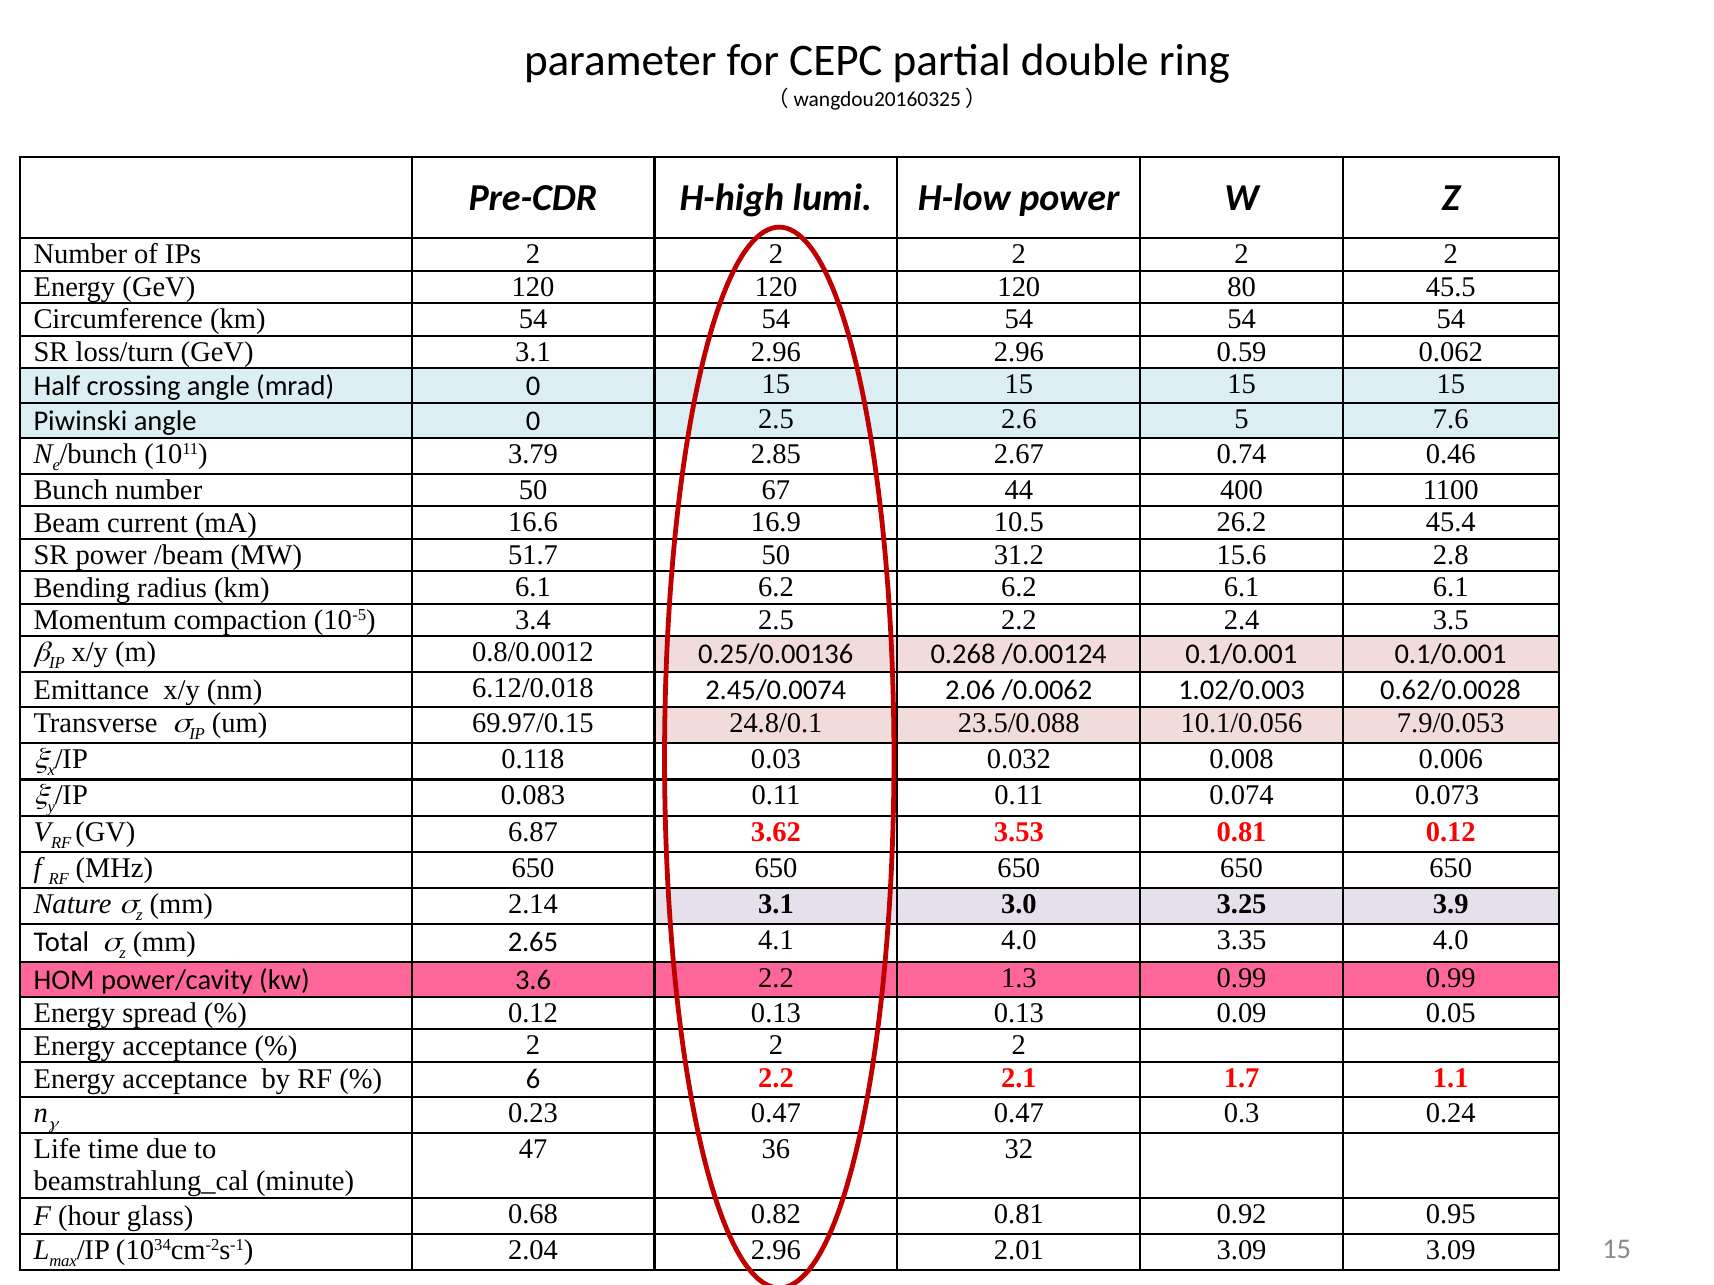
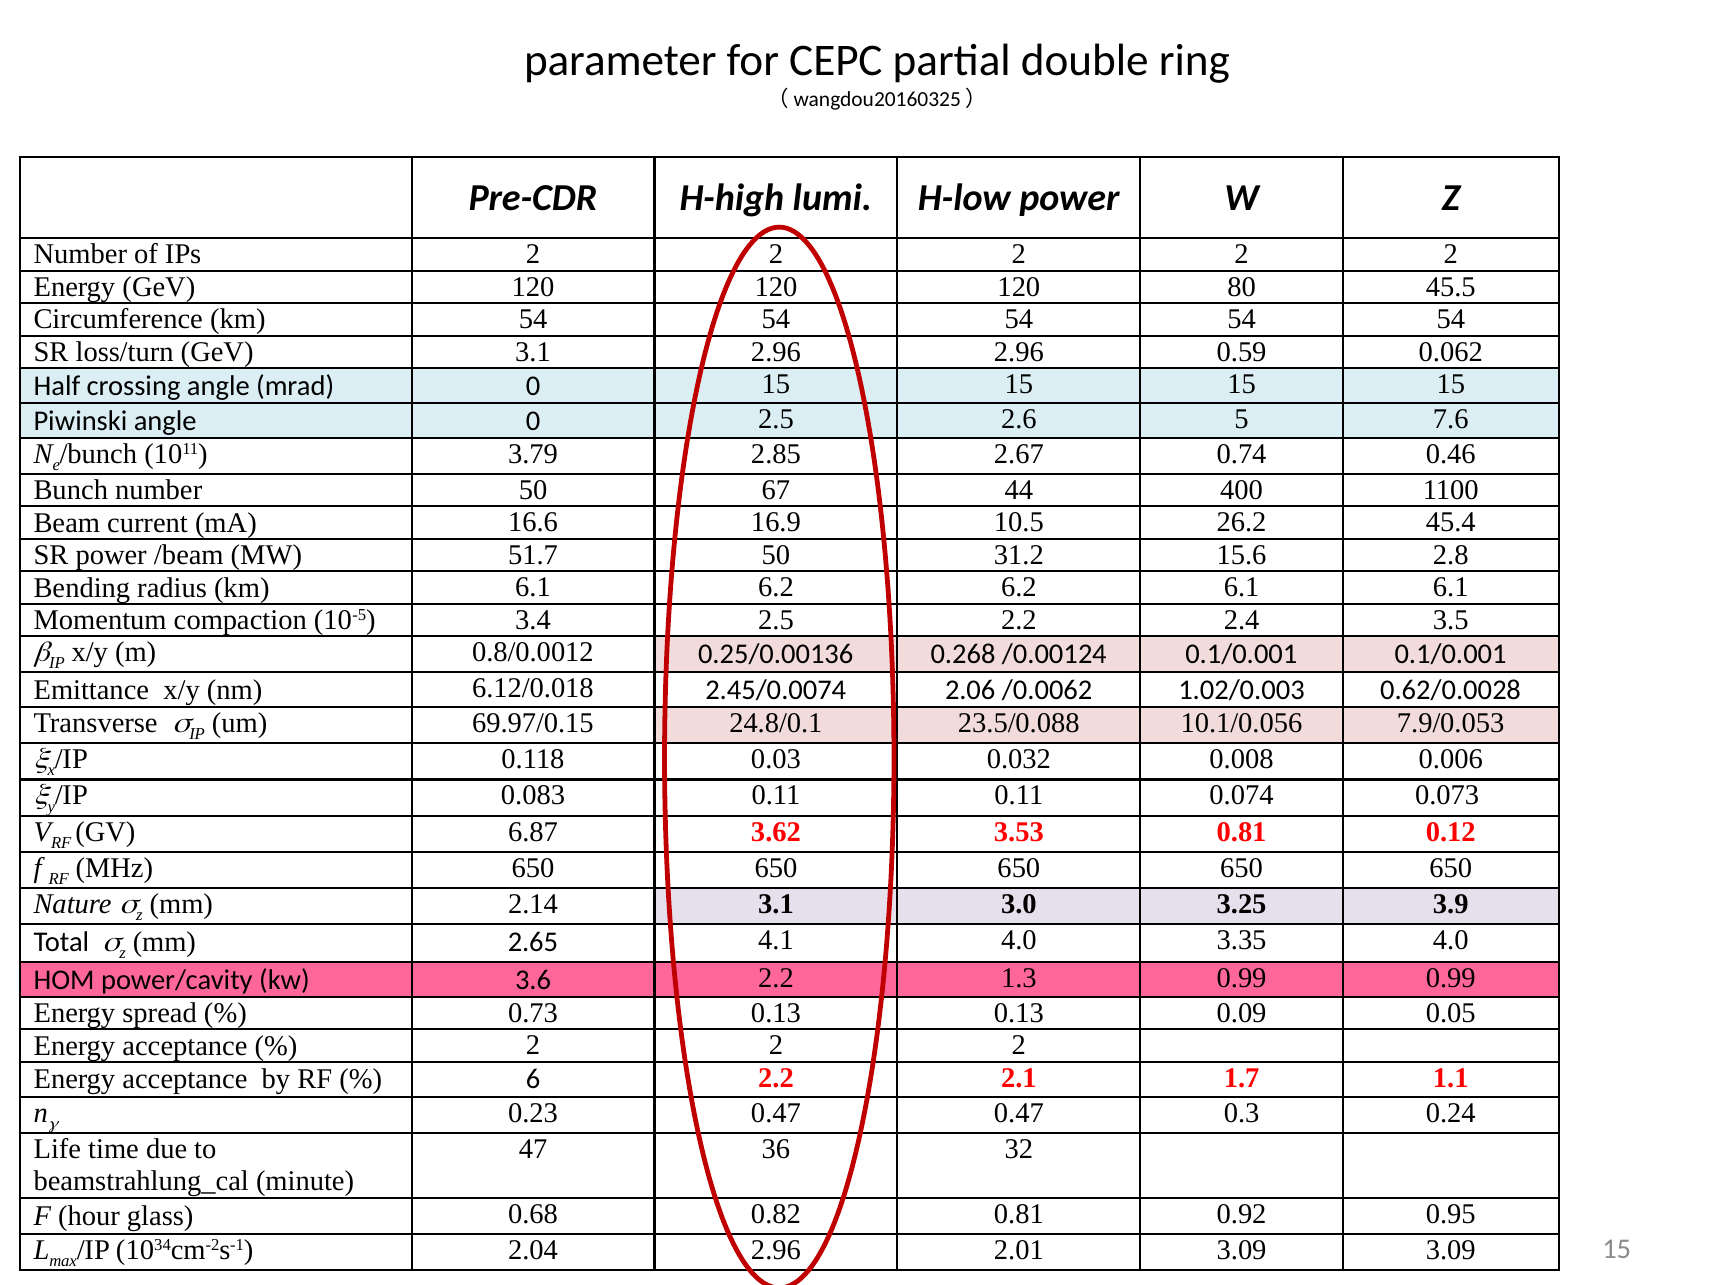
0.12 at (533, 1013): 0.12 -> 0.73
